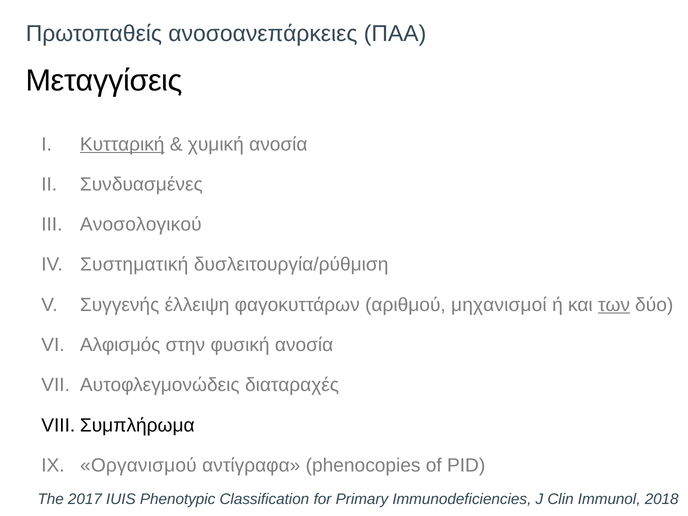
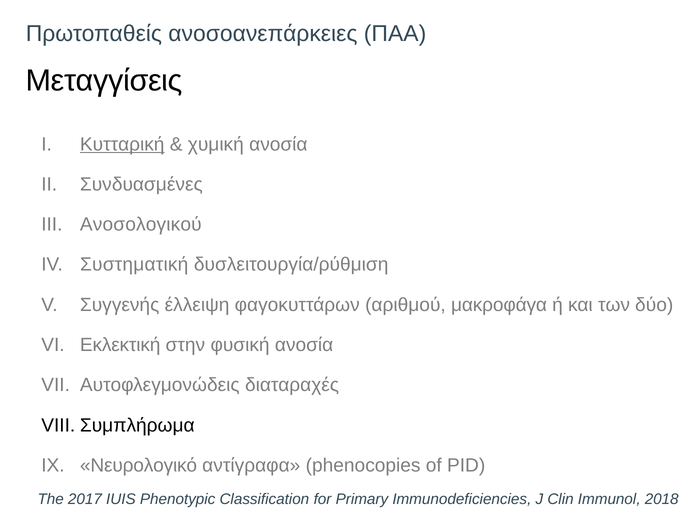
μηχανισμοί: μηχανισμοί -> μακροφάγα
των underline: present -> none
Αλφισμός: Αλφισμός -> Εκλεκτική
Οργανισμού: Οργανισμού -> Νευρολογικό
